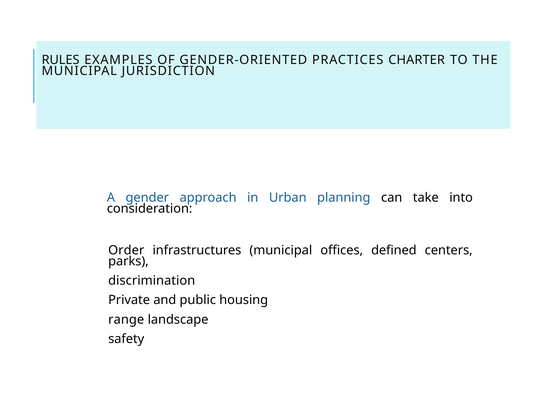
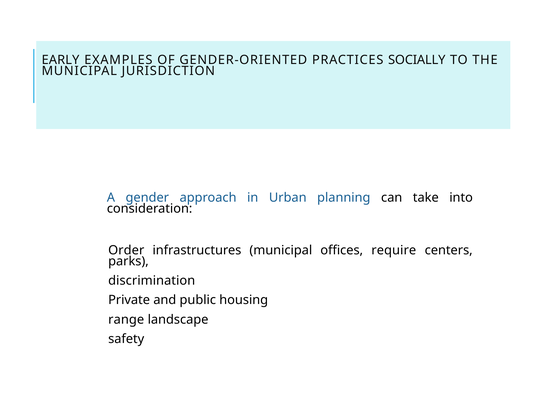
RULES: RULES -> EARLY
CHARTER: CHARTER -> SOCIALLY
defined: defined -> require
